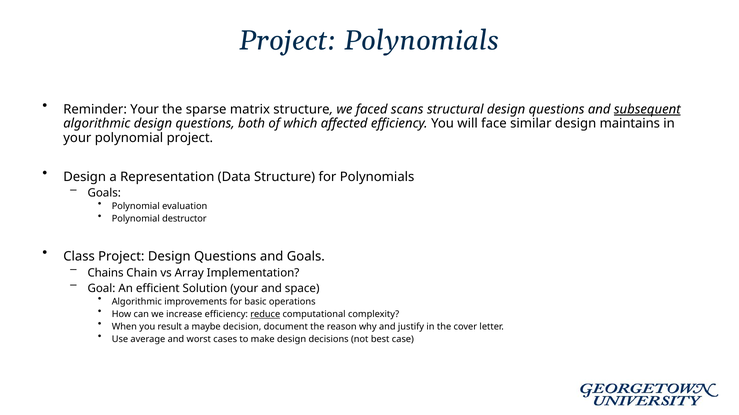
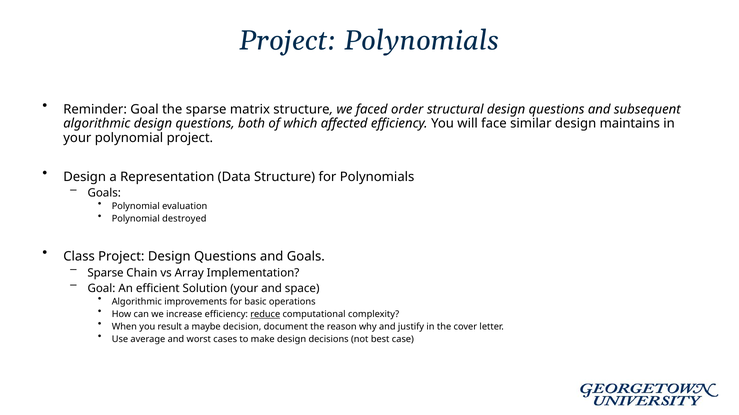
Reminder Your: Your -> Goal
scans: scans -> order
subsequent underline: present -> none
destructor: destructor -> destroyed
Chains at (106, 273): Chains -> Sparse
